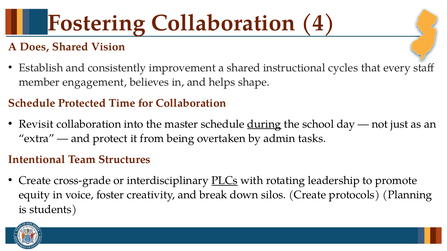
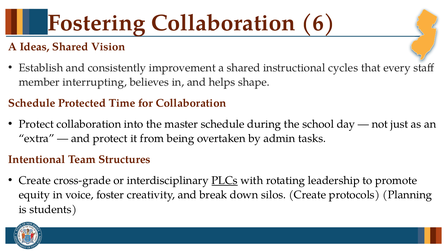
4: 4 -> 6
Does: Does -> Ideas
engagement: engagement -> interrupting
Revisit at (36, 124): Revisit -> Protect
during underline: present -> none
